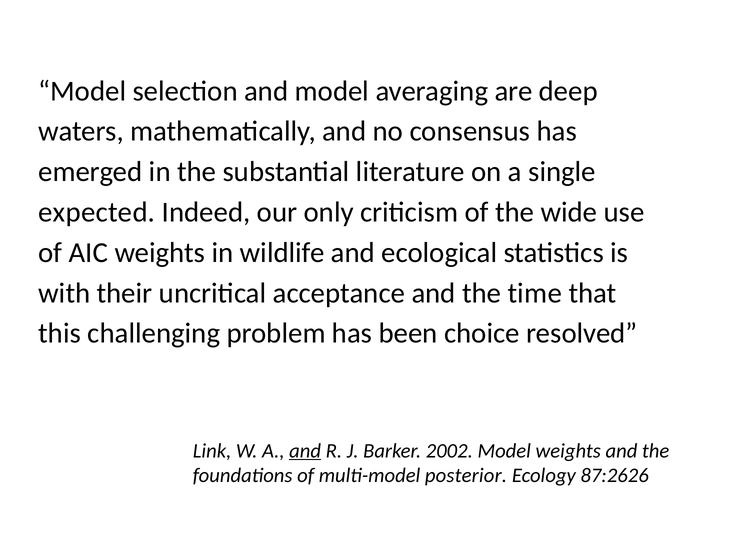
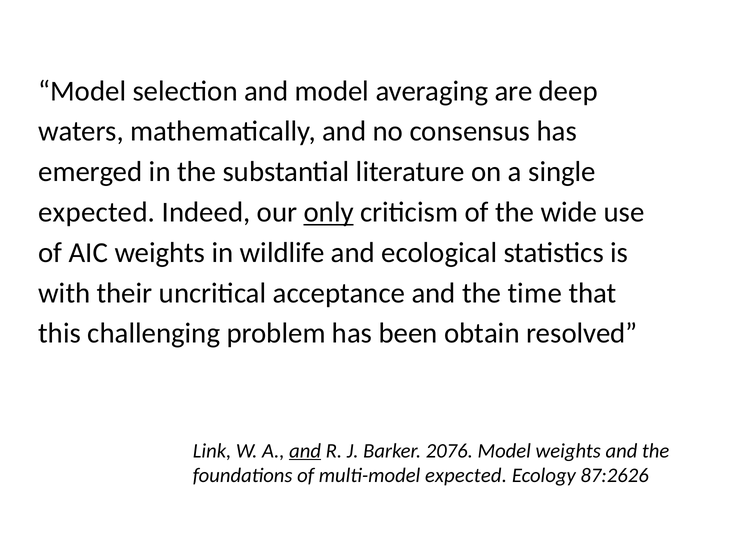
only underline: none -> present
choice: choice -> obtain
2002: 2002 -> 2076
multi-model posterior: posterior -> expected
